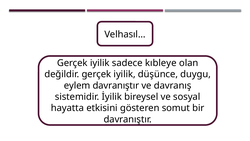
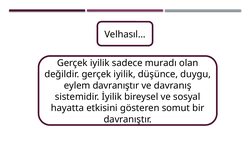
kıbleye: kıbleye -> muradı
